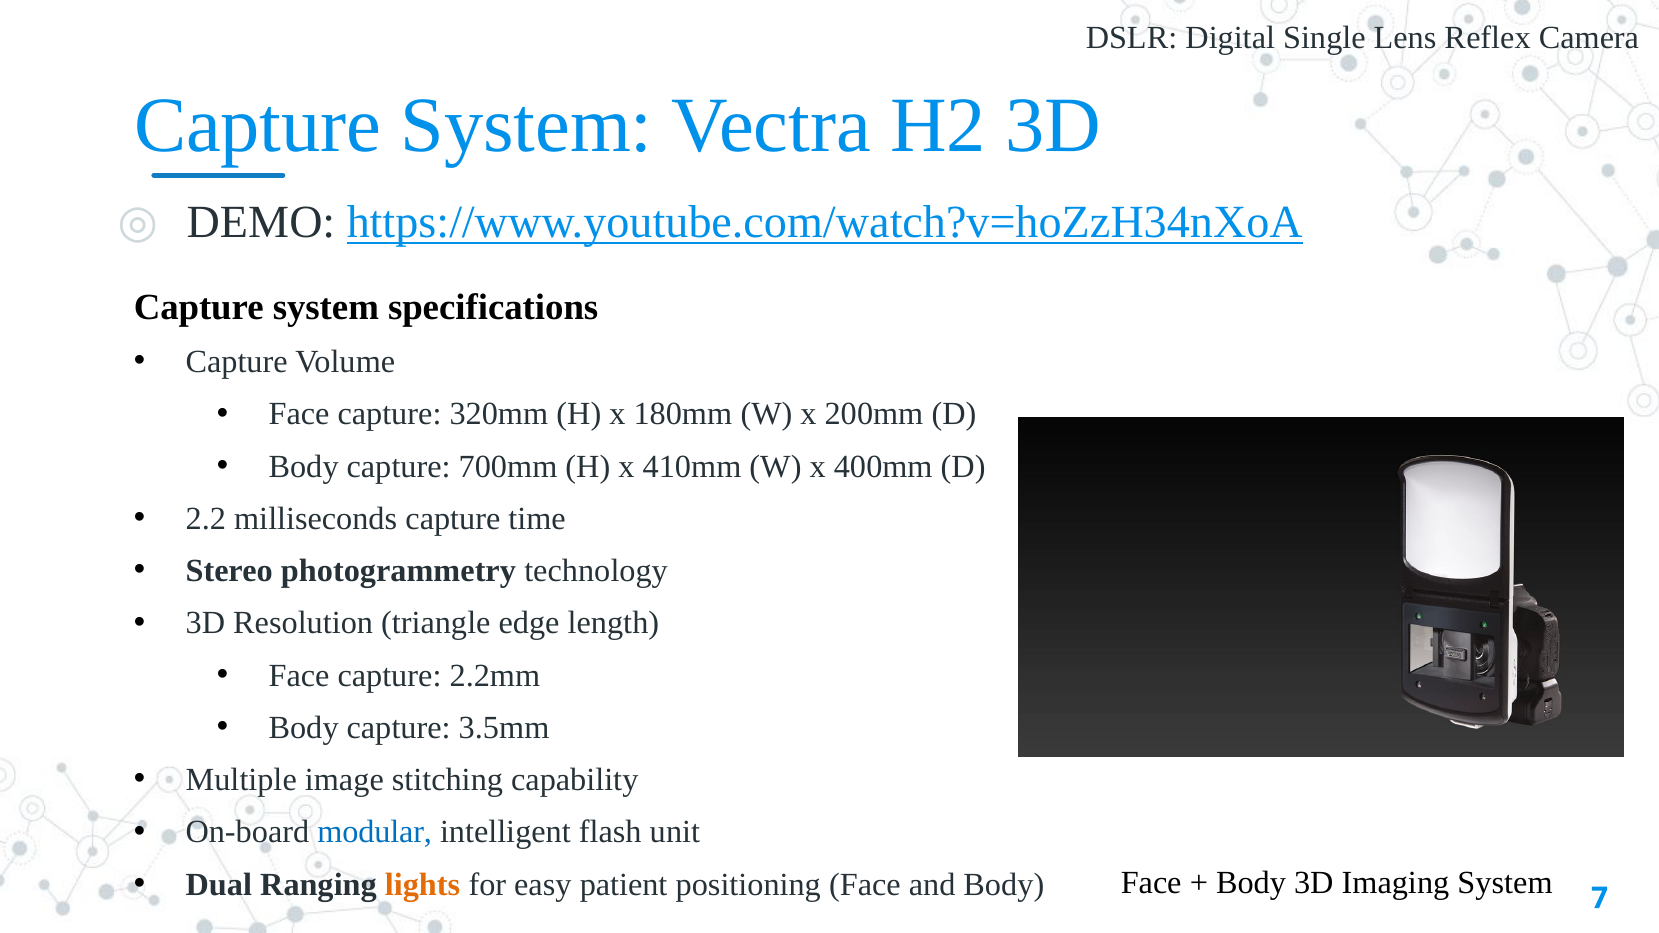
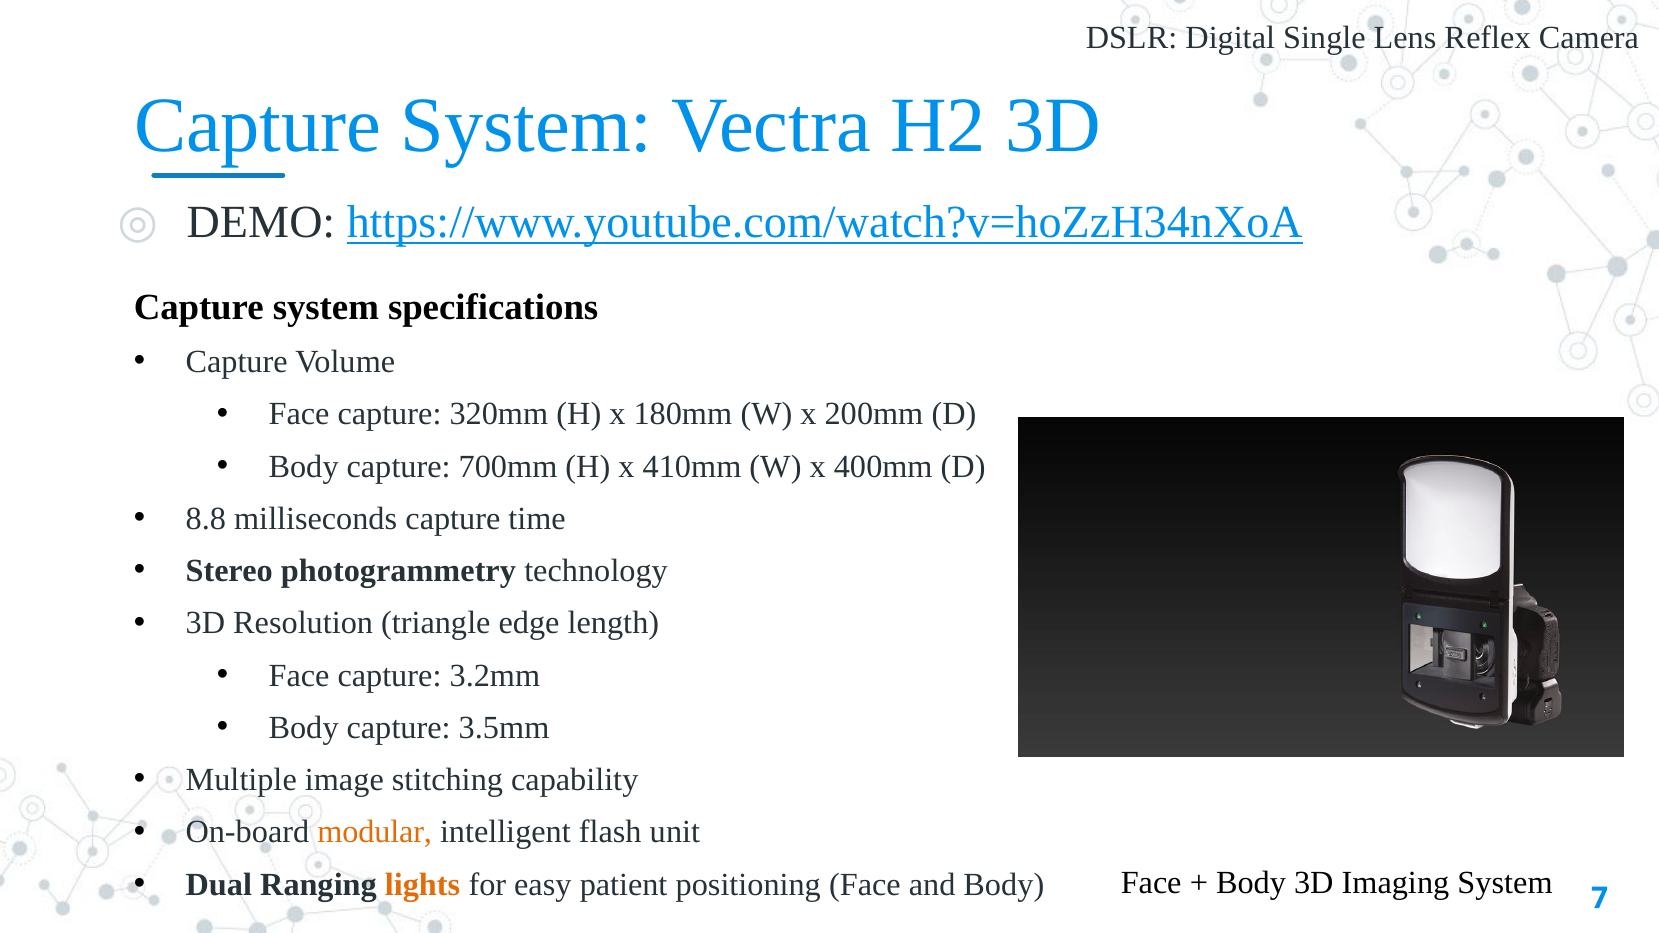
2.2: 2.2 -> 8.8
2.2mm: 2.2mm -> 3.2mm
modular colour: blue -> orange
